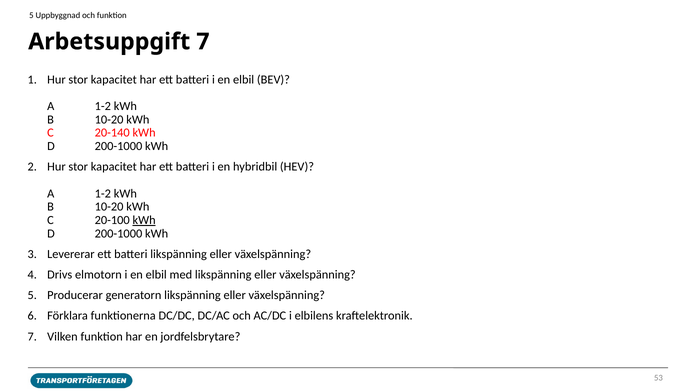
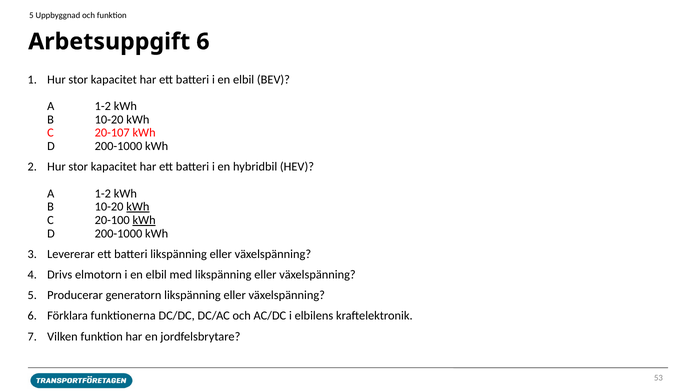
Arbetsuppgift 7: 7 -> 6
20-140: 20-140 -> 20-107
kWh at (138, 207) underline: none -> present
